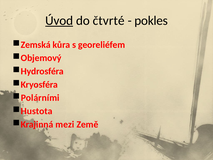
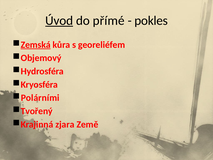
čtvrté: čtvrté -> přímé
Zemská underline: none -> present
Hustota: Hustota -> Tvořený
mezi: mezi -> zjara
